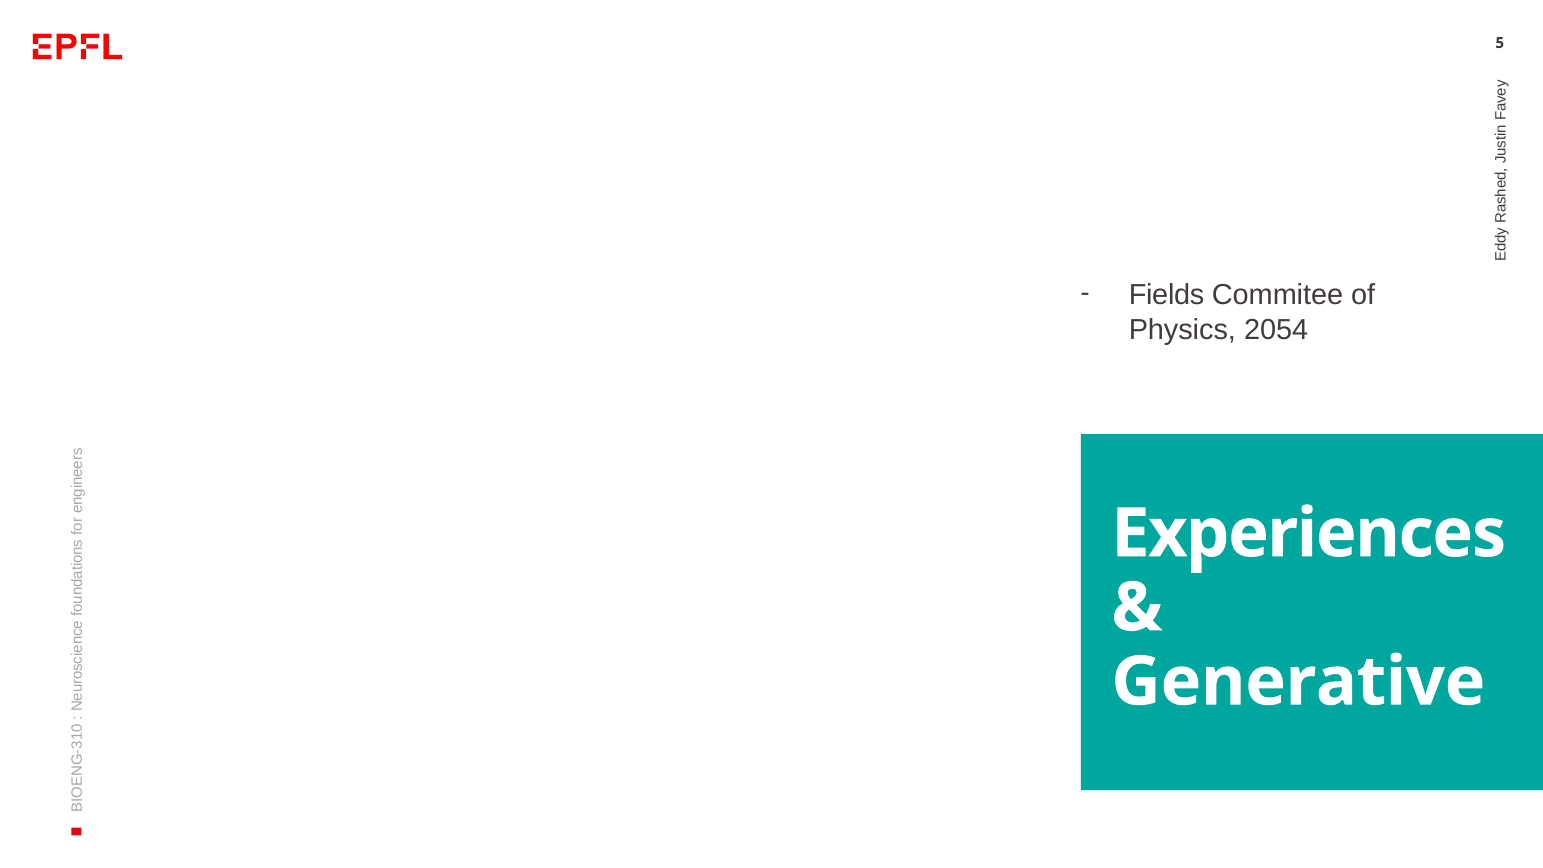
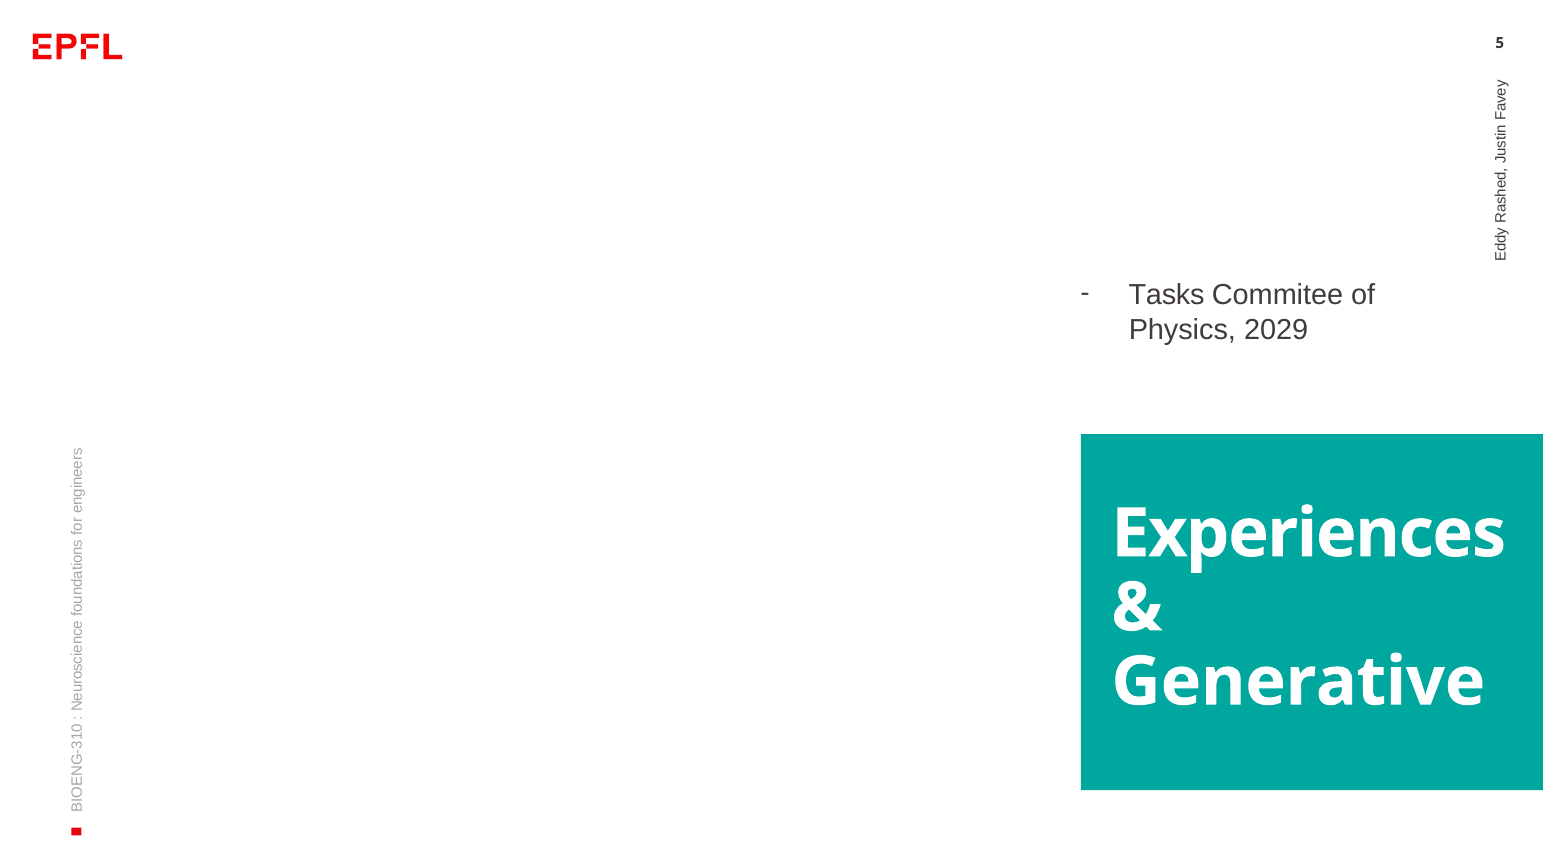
Fields: Fields -> Tasks
2054: 2054 -> 2029
